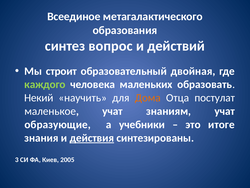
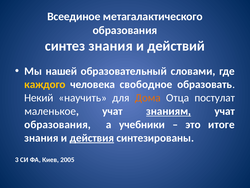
синтез вопрос: вопрос -> знания
строит: строит -> нашей
двойная: двойная -> словами
каждого colour: light green -> yellow
маленьких: маленьких -> свободное
знаниям underline: none -> present
образующие at (58, 124): образующие -> образования
